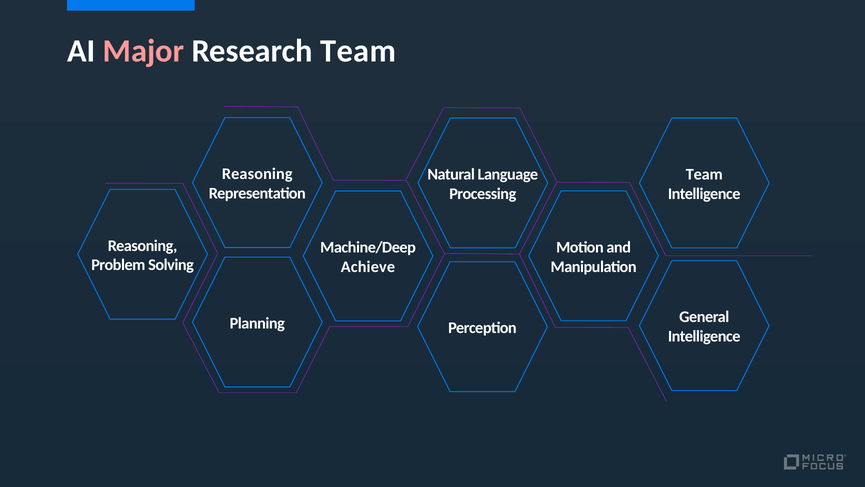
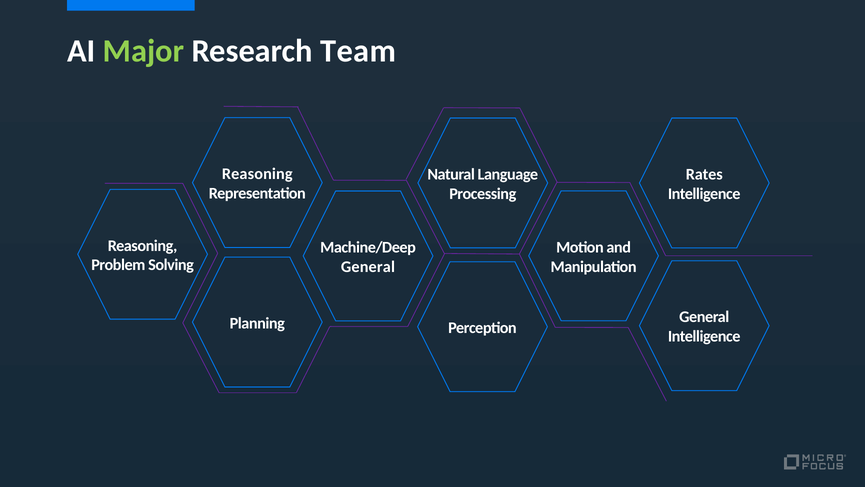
Major colour: pink -> light green
Team at (704, 174): Team -> Rates
Achieve at (368, 267): Achieve -> General
